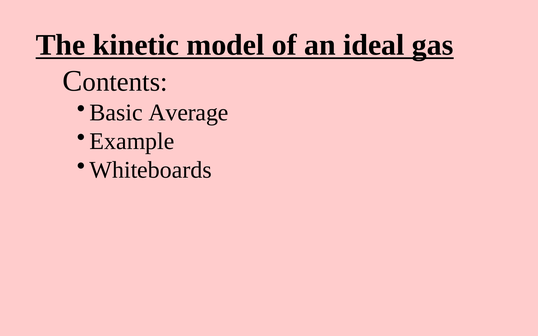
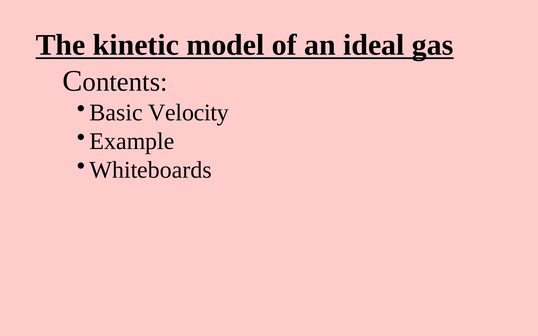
Average: Average -> Velocity
